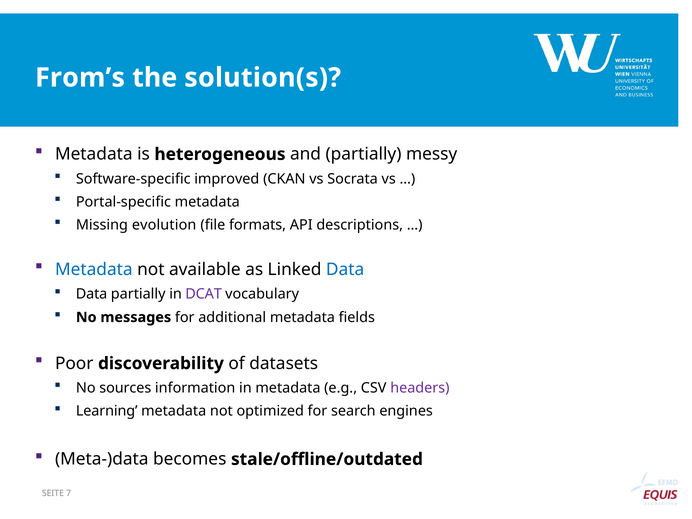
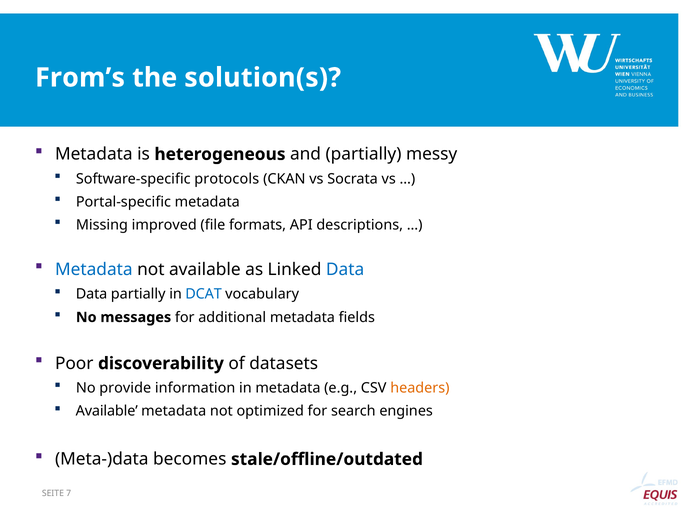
improved: improved -> protocols
evolution: evolution -> improved
DCAT colour: purple -> blue
sources: sources -> provide
headers colour: purple -> orange
Learning at (107, 411): Learning -> Available
